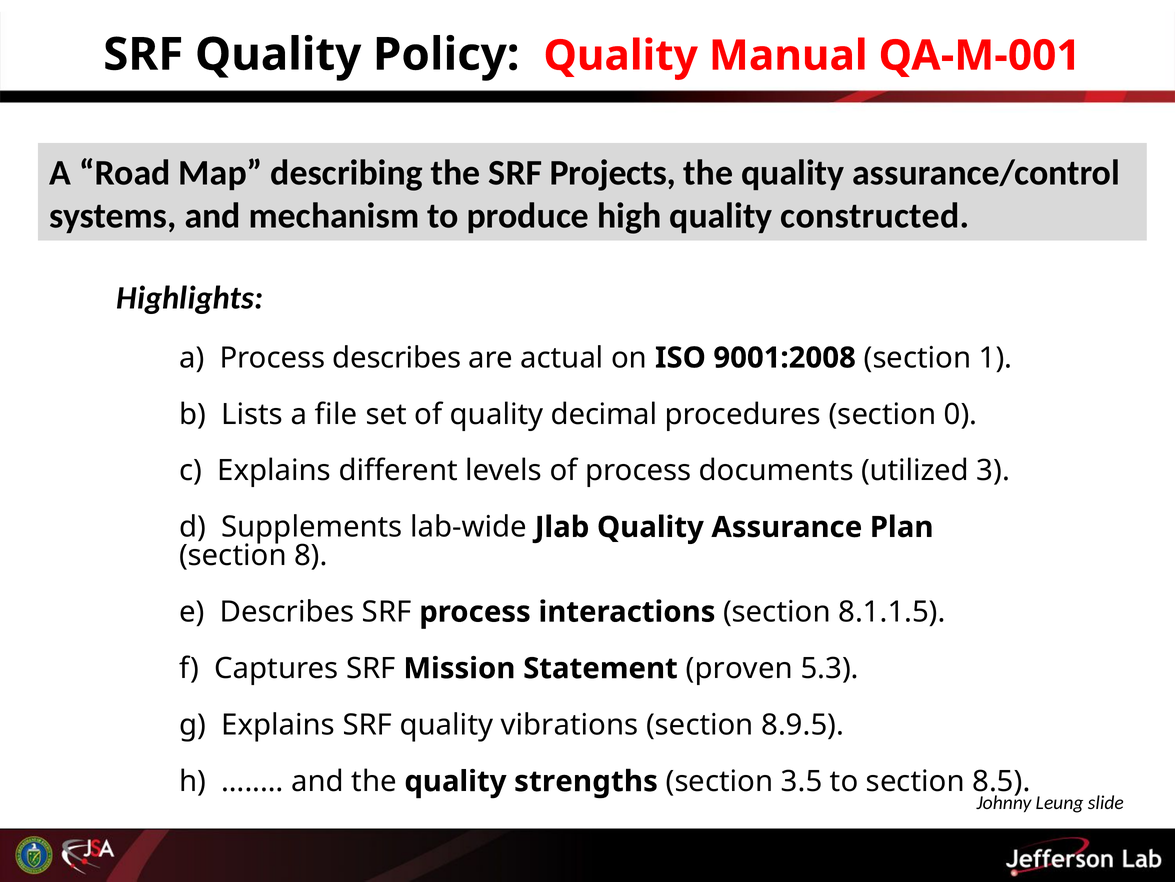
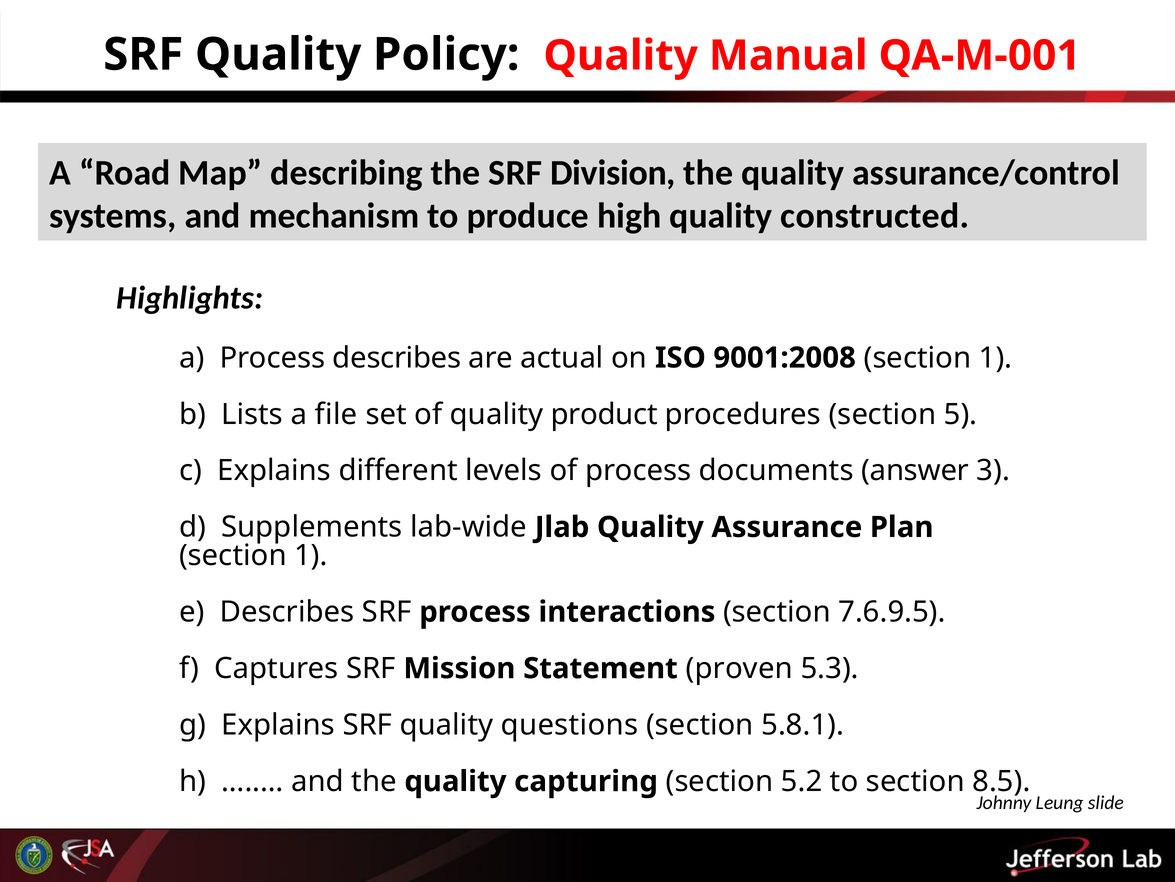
Projects: Projects -> Division
decimal: decimal -> product
0: 0 -> 5
utilized: utilized -> answer
8 at (311, 555): 8 -> 1
8.1.1.5: 8.1.1.5 -> 7.6.9.5
vibrations: vibrations -> questions
8.9.5: 8.9.5 -> 5.8.1
strengths: strengths -> capturing
3.5: 3.5 -> 5.2
